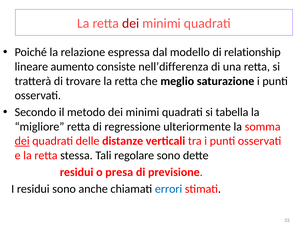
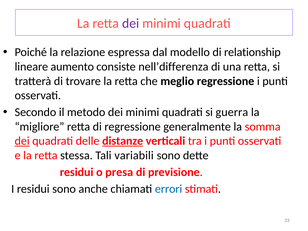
dei at (131, 23) colour: red -> purple
meglio saturazione: saturazione -> regressione
tabella: tabella -> guerra
ulteriormente: ulteriormente -> generalmente
distanze underline: none -> present
regolare: regolare -> variabili
